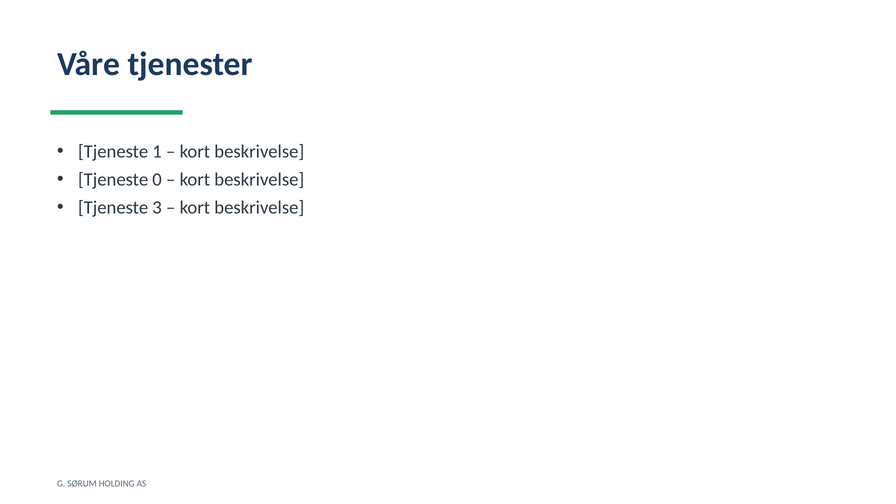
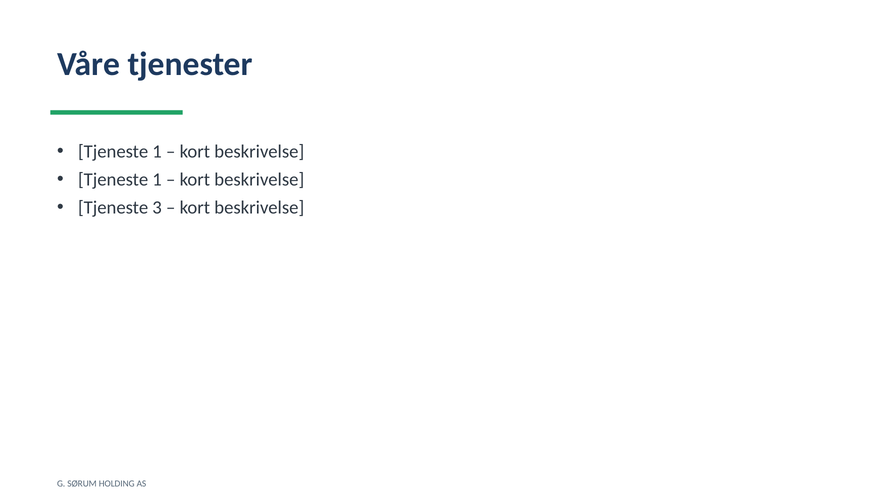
0 at (157, 180): 0 -> 1
